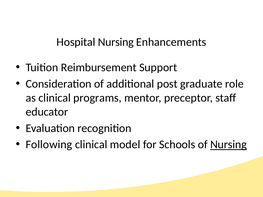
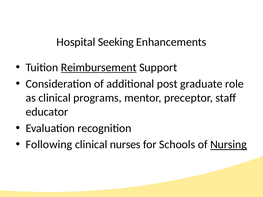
Hospital Nursing: Nursing -> Seeking
Reimbursement underline: none -> present
model: model -> nurses
